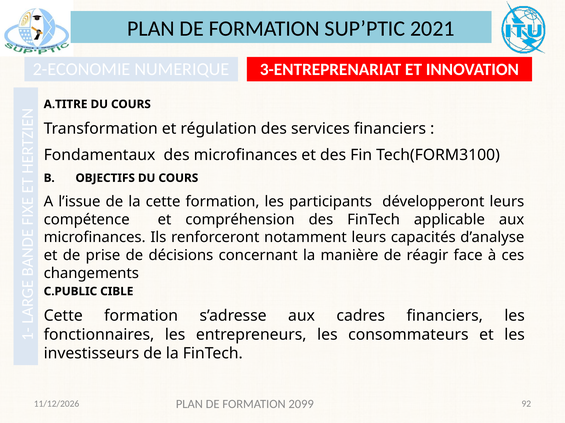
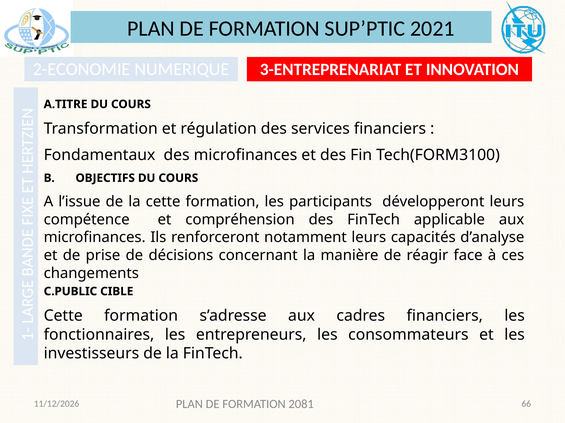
2099: 2099 -> 2081
92: 92 -> 66
